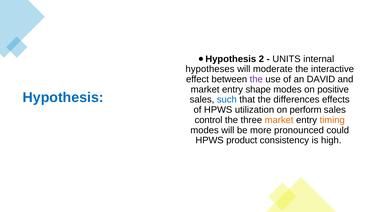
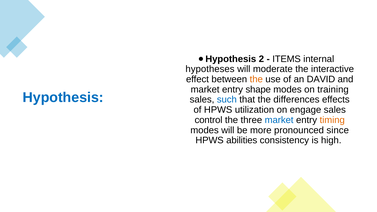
UNITS: UNITS -> ITEMS
the at (256, 79) colour: purple -> orange
positive: positive -> training
perform: perform -> engage
market at (279, 120) colour: orange -> blue
could: could -> since
product: product -> abilities
